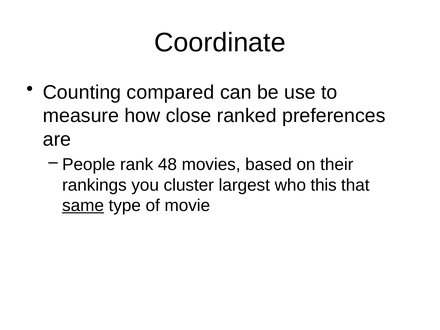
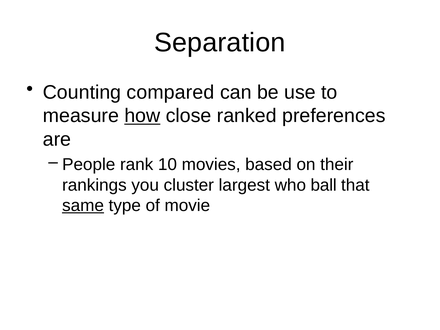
Coordinate: Coordinate -> Separation
how underline: none -> present
48: 48 -> 10
this: this -> ball
